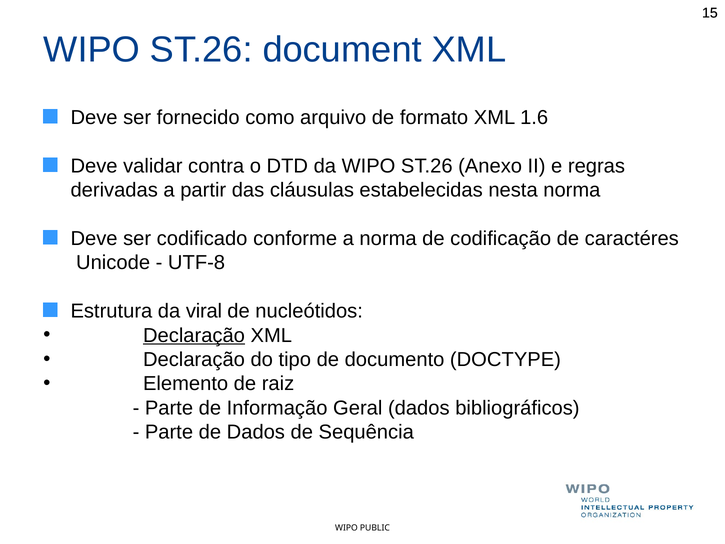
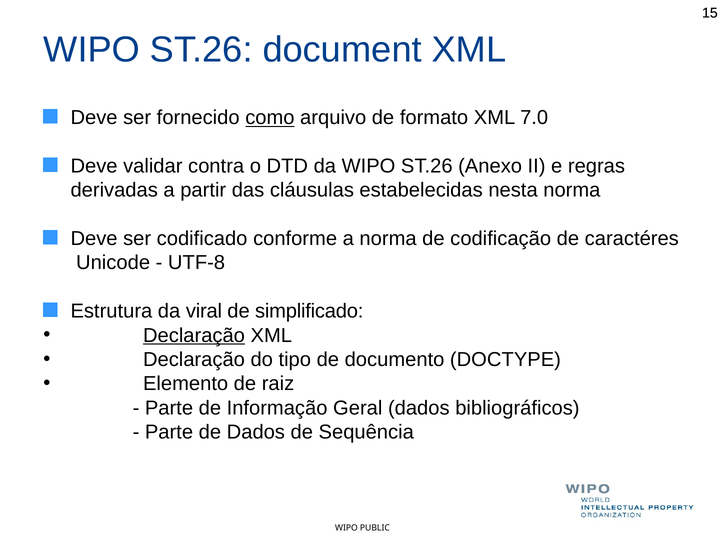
como underline: none -> present
1.6: 1.6 -> 7.0
nucleótidos: nucleótidos -> simplificado
